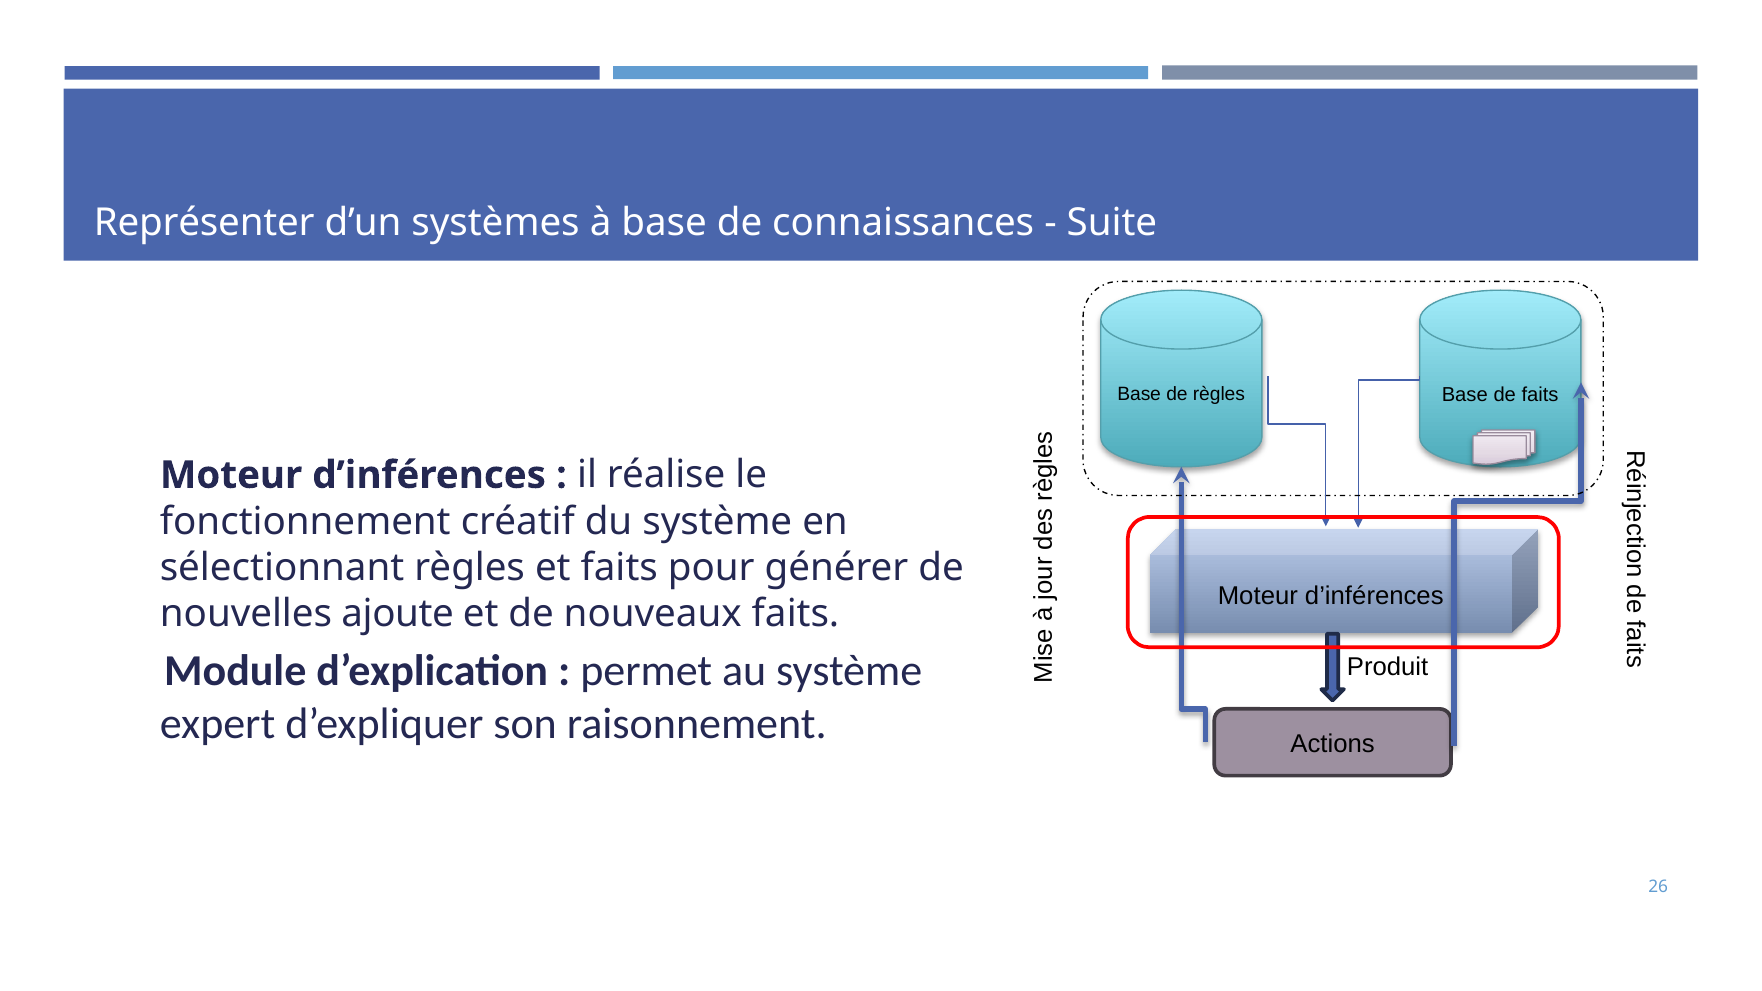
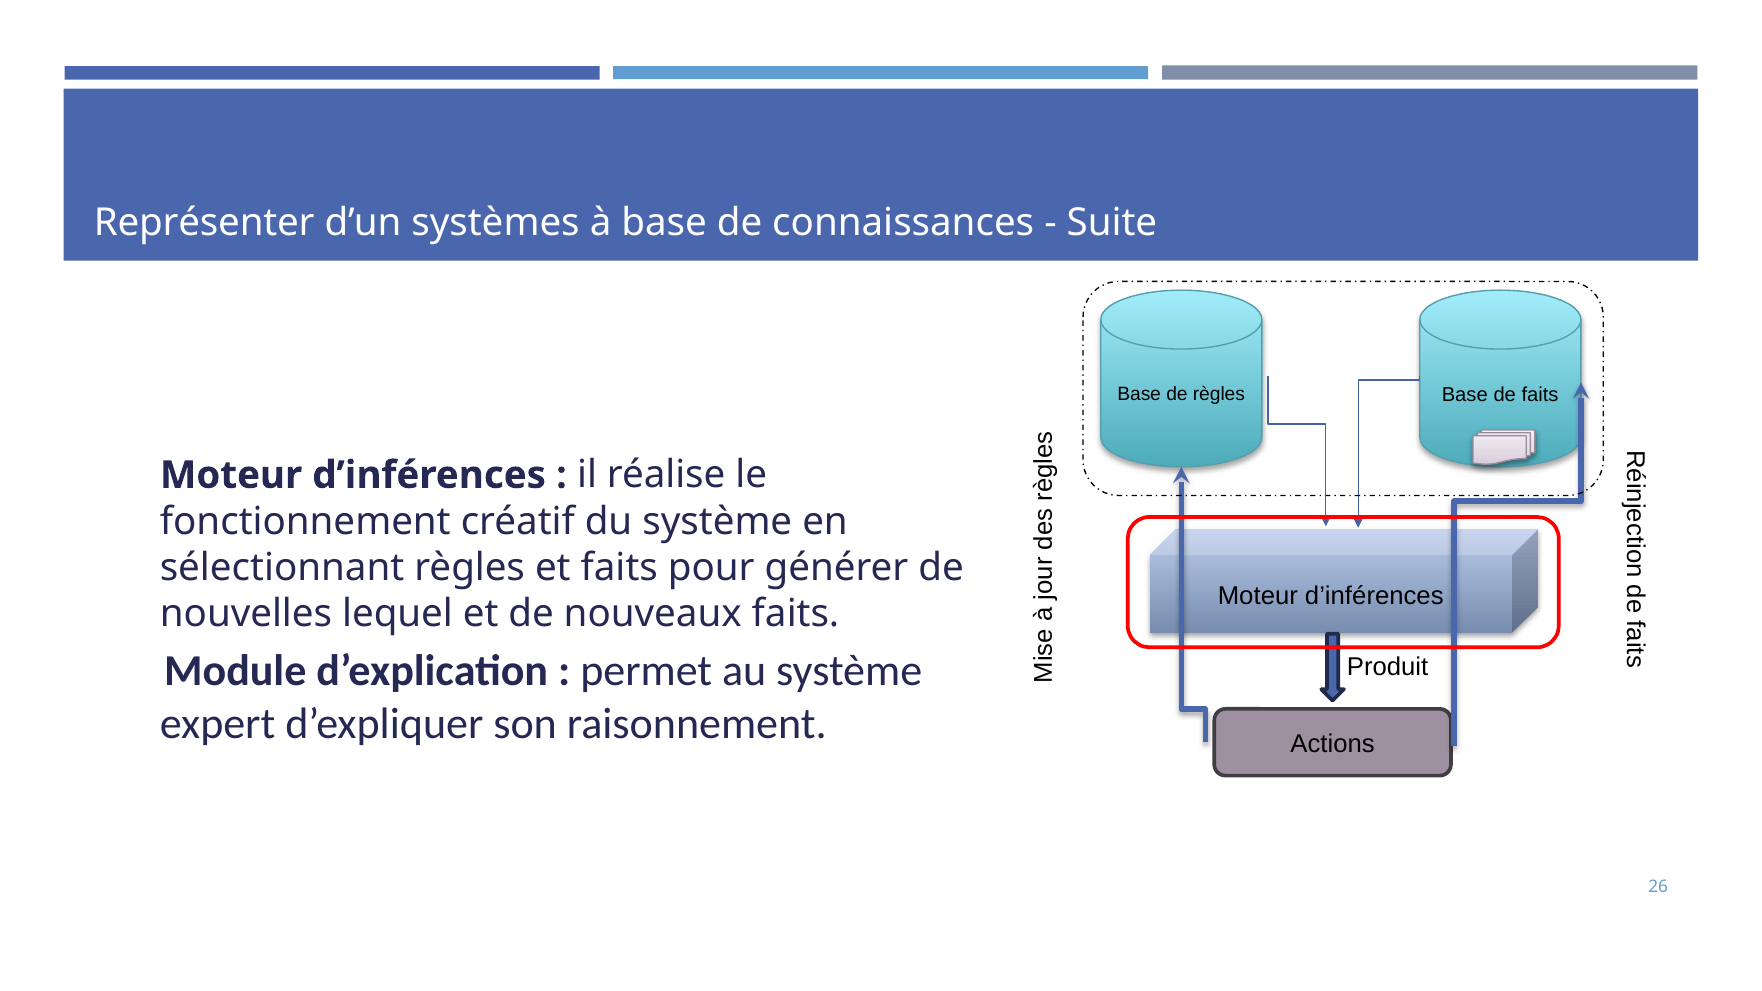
ajoute: ajoute -> lequel
